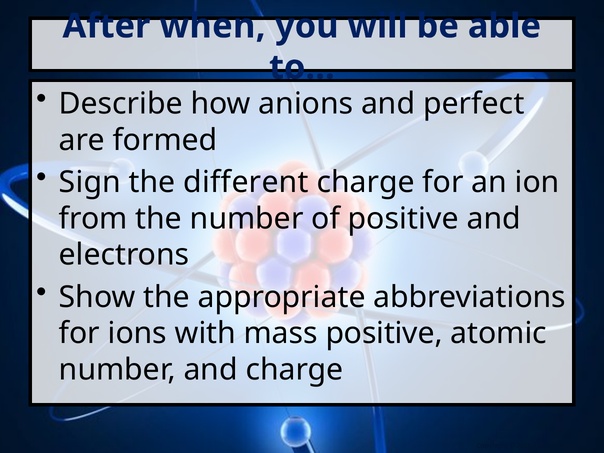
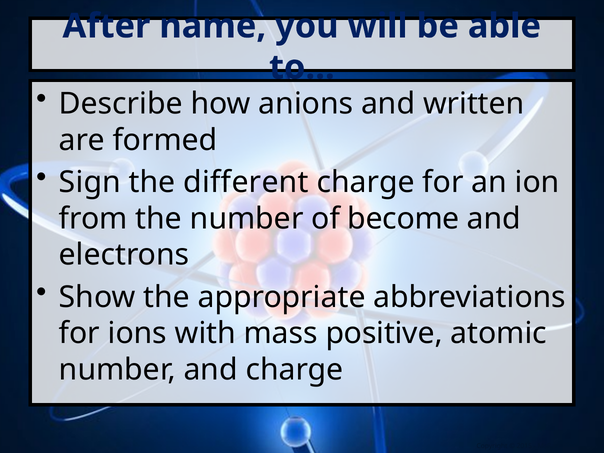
when: when -> name
perfect: perfect -> written
of positive: positive -> become
